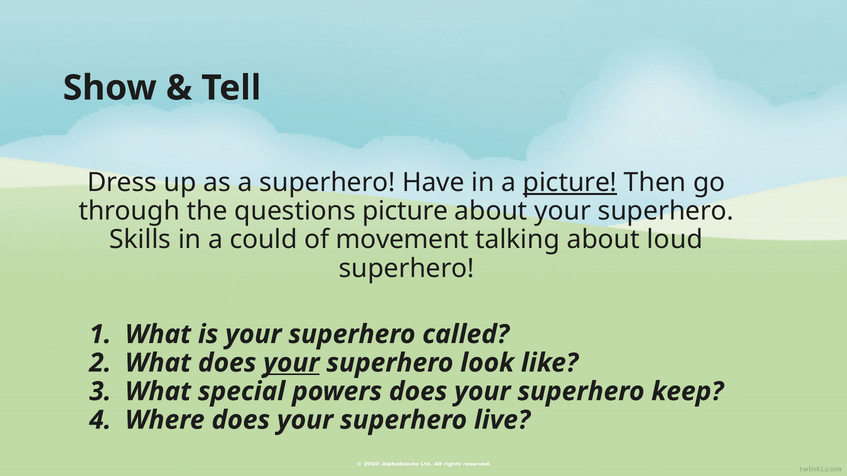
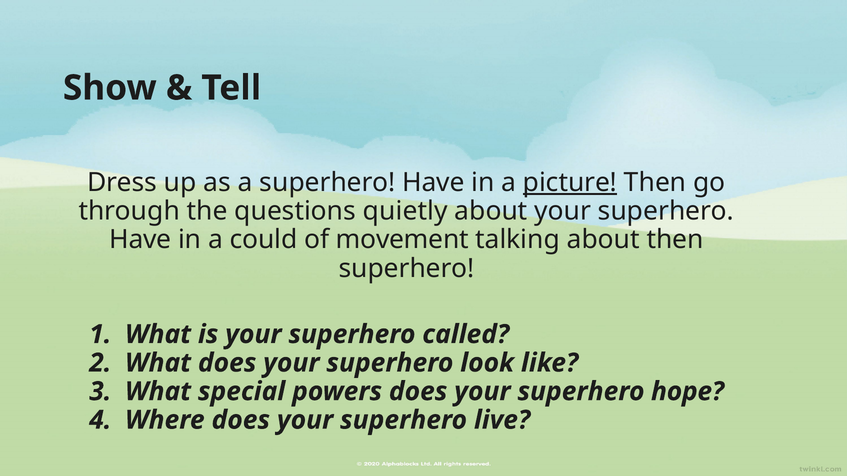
questions picture: picture -> quietly
Skills at (140, 240): Skills -> Have
about loud: loud -> then
your at (291, 363) underline: present -> none
keep: keep -> hope
